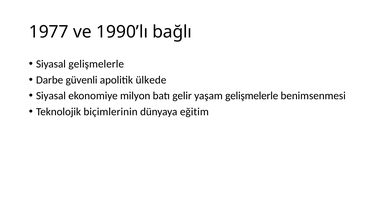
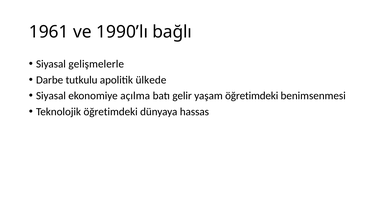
1977: 1977 -> 1961
güvenli: güvenli -> tutkulu
milyon: milyon -> açılma
yaşam gelişmelerle: gelişmelerle -> öğretimdeki
Teknolojik biçimlerinin: biçimlerinin -> öğretimdeki
eğitim: eğitim -> hassas
